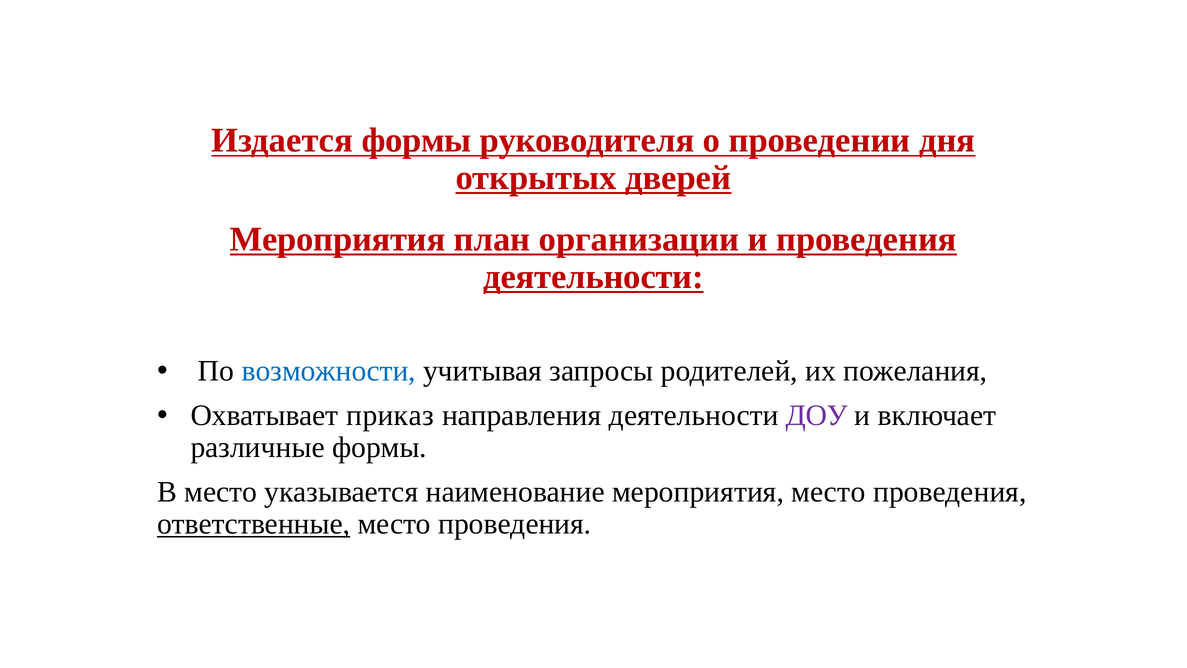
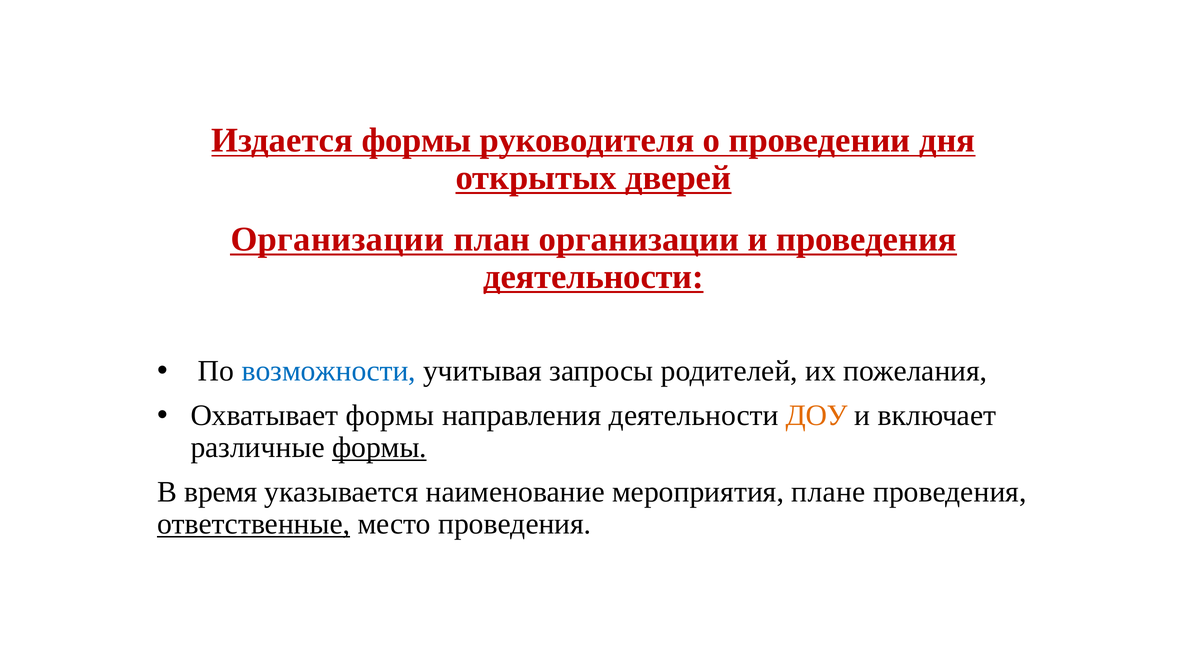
Мероприятия at (338, 239): Мероприятия -> Организации
Охватывает приказ: приказ -> формы
ДОУ colour: purple -> orange
формы at (379, 447) underline: none -> present
В место: место -> время
мероприятия место: место -> плане
